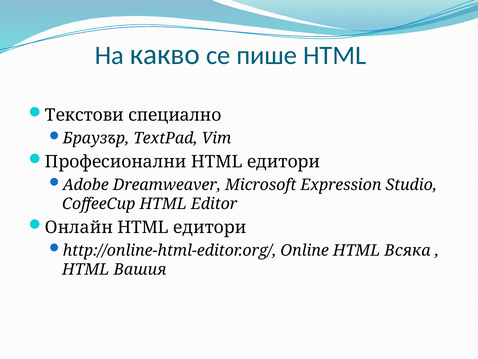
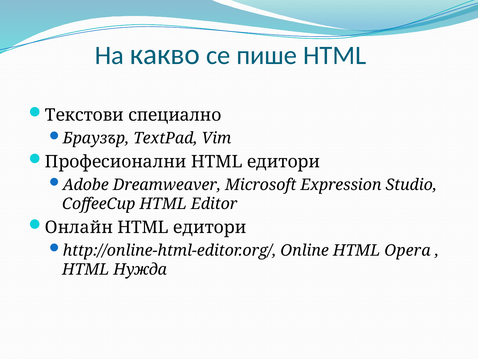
Всяка: Всяка -> Opera
Вашия: Вашия -> Нужда
